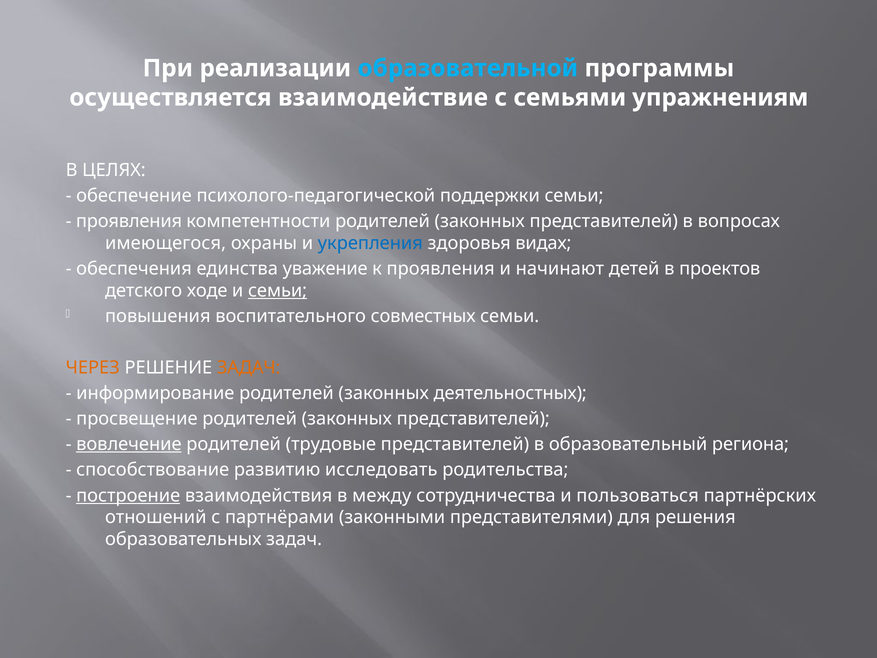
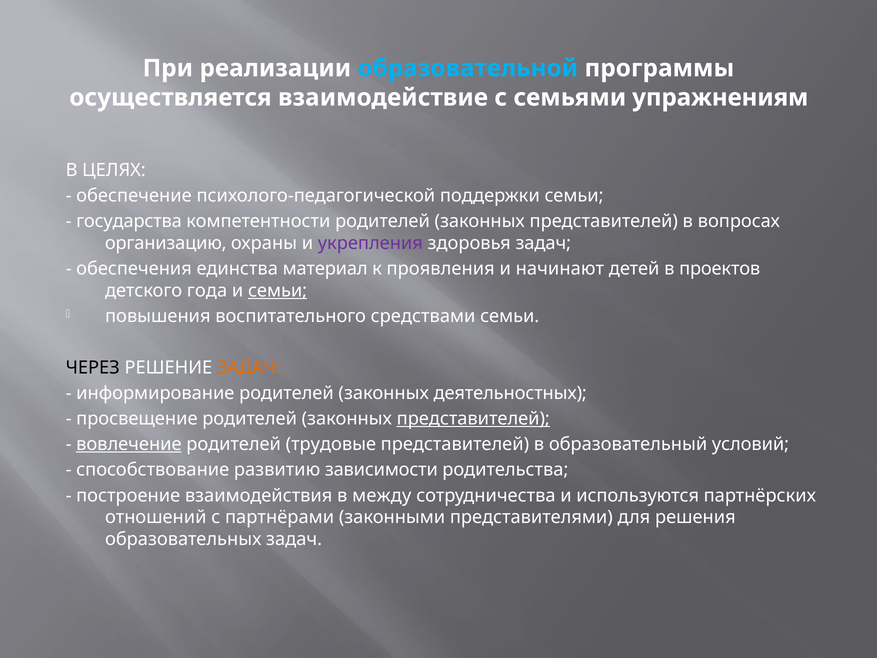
проявления at (129, 221): проявления -> государства
имеющегося: имеющегося -> организацию
укрепления colour: blue -> purple
здоровья видах: видах -> задач
уважение: уважение -> материал
ходе: ходе -> года
совместных: совместных -> средствами
ЧЕРЕЗ colour: orange -> black
представителей at (473, 419) underline: none -> present
региона: региона -> условий
исследовать: исследовать -> зависимости
построение underline: present -> none
пользоваться: пользоваться -> используются
